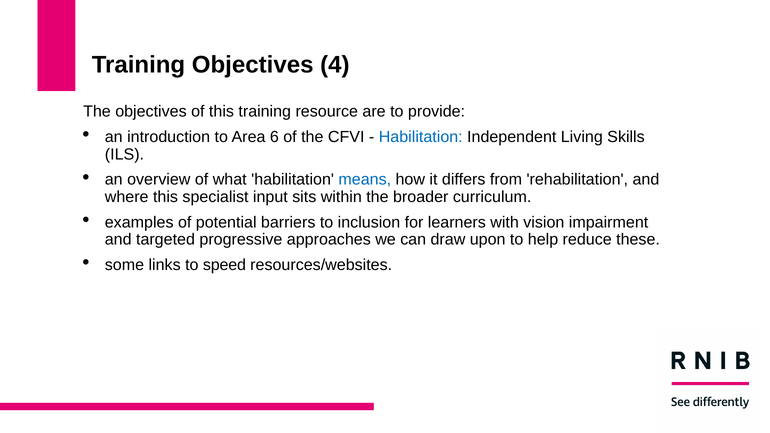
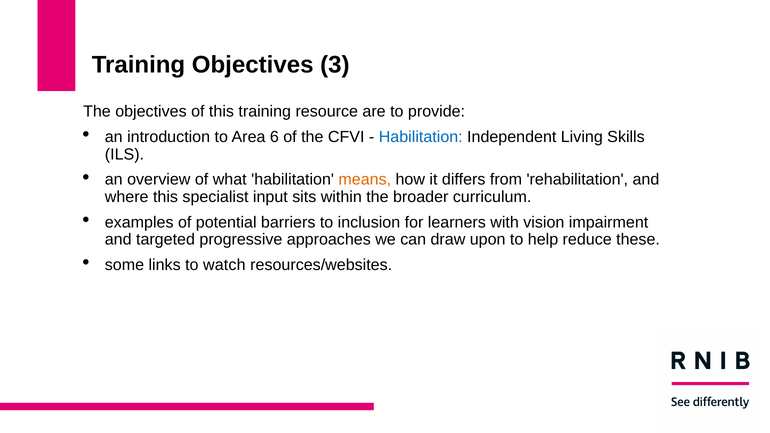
4: 4 -> 3
means colour: blue -> orange
speed: speed -> watch
